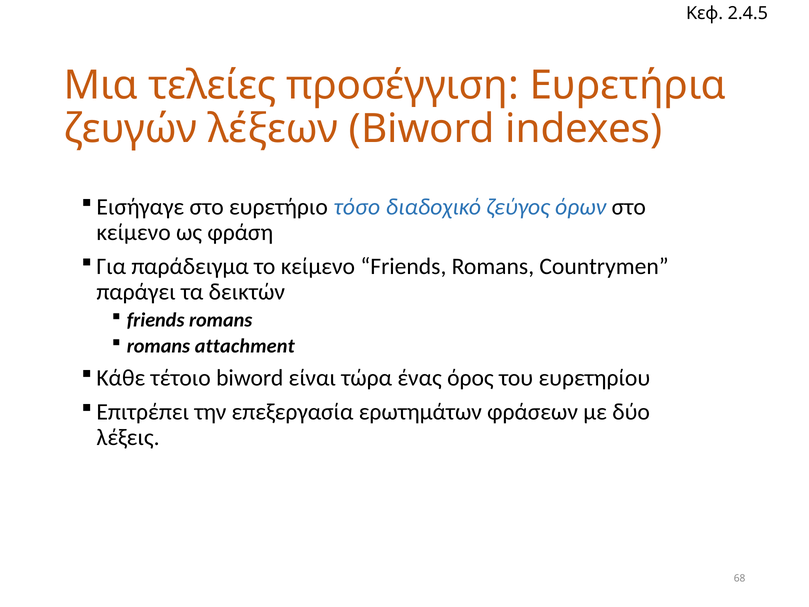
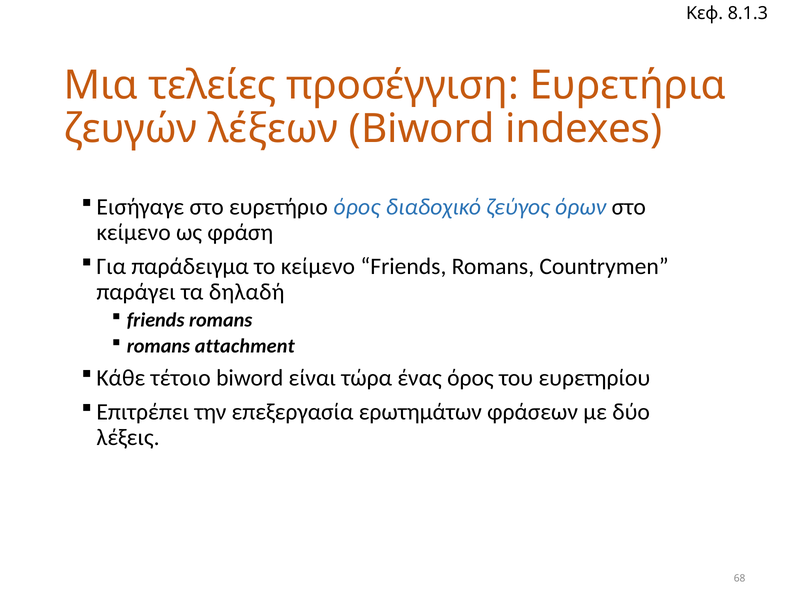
2.4.5: 2.4.5 -> 8.1.3
ευρετήριο τόσο: τόσο -> όρος
δεικτών: δεικτών -> δηλαδή
